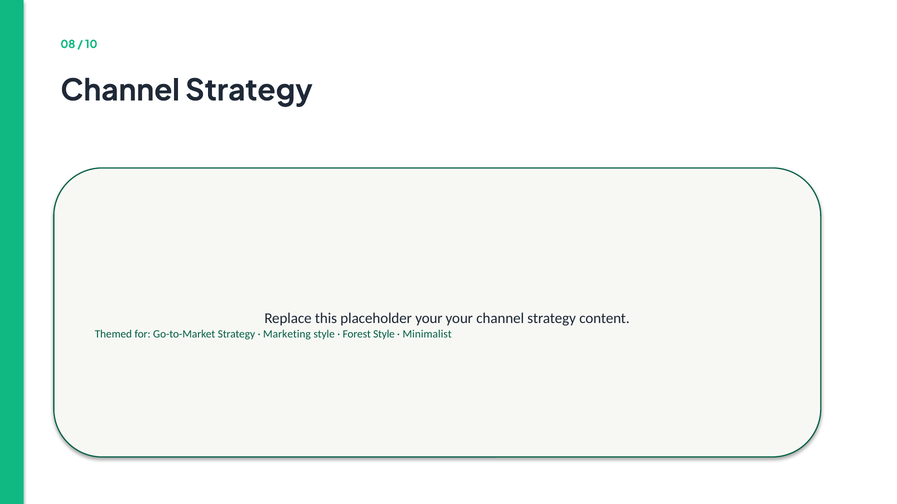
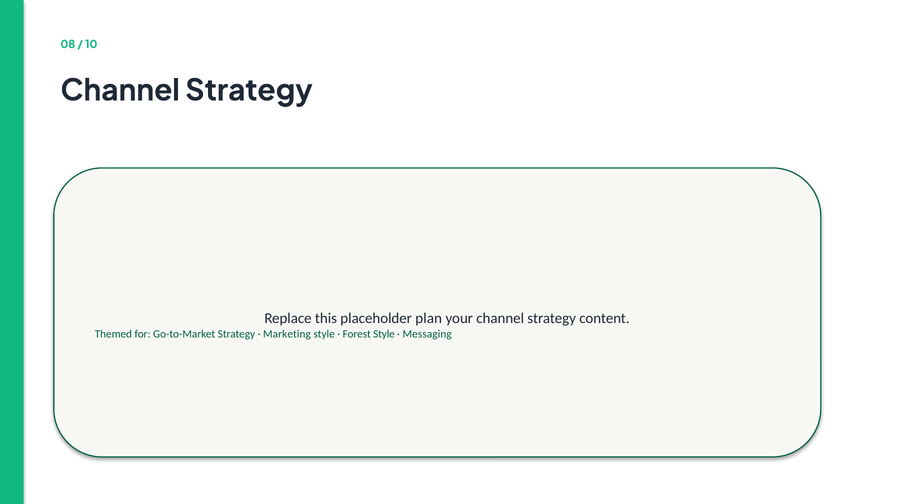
placeholder your: your -> plan
Minimalist: Minimalist -> Messaging
